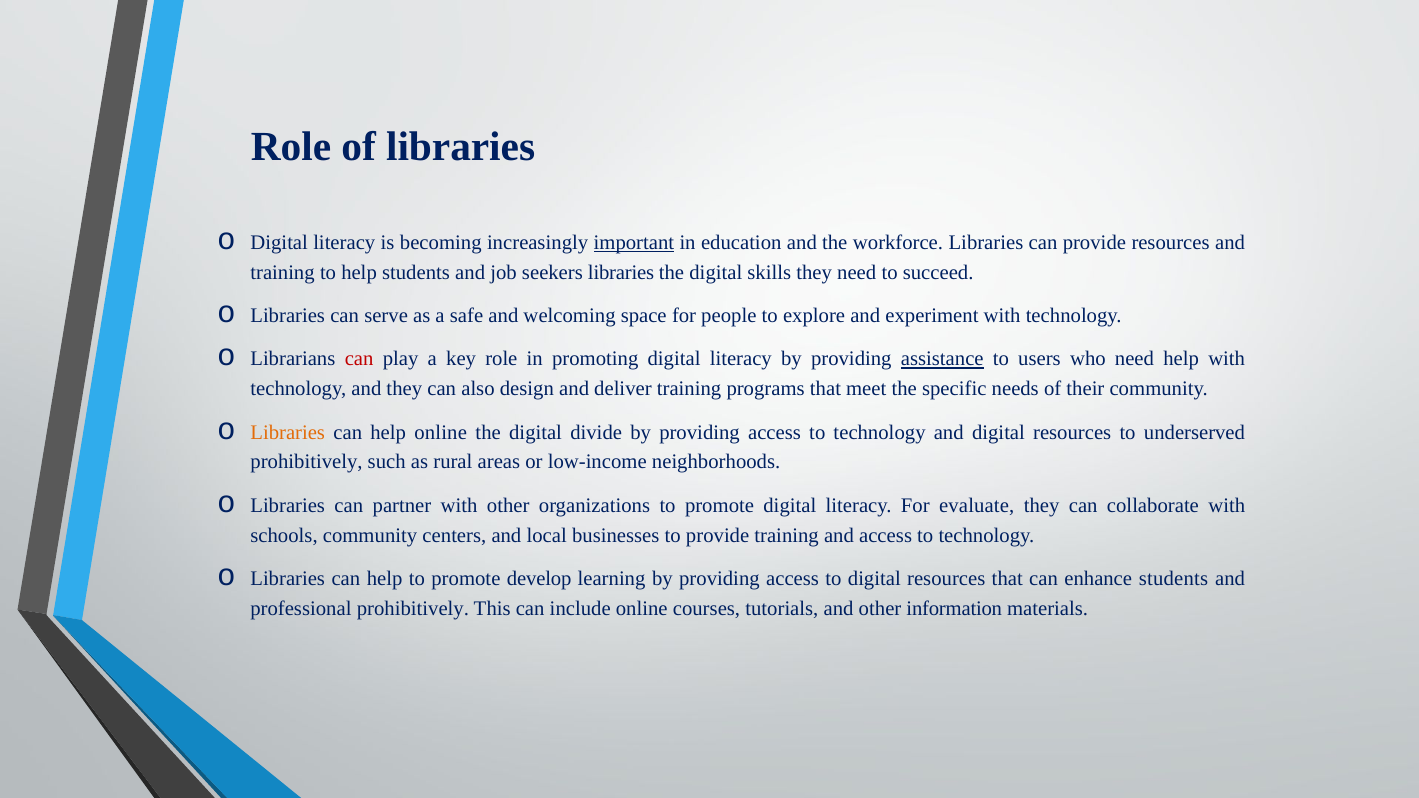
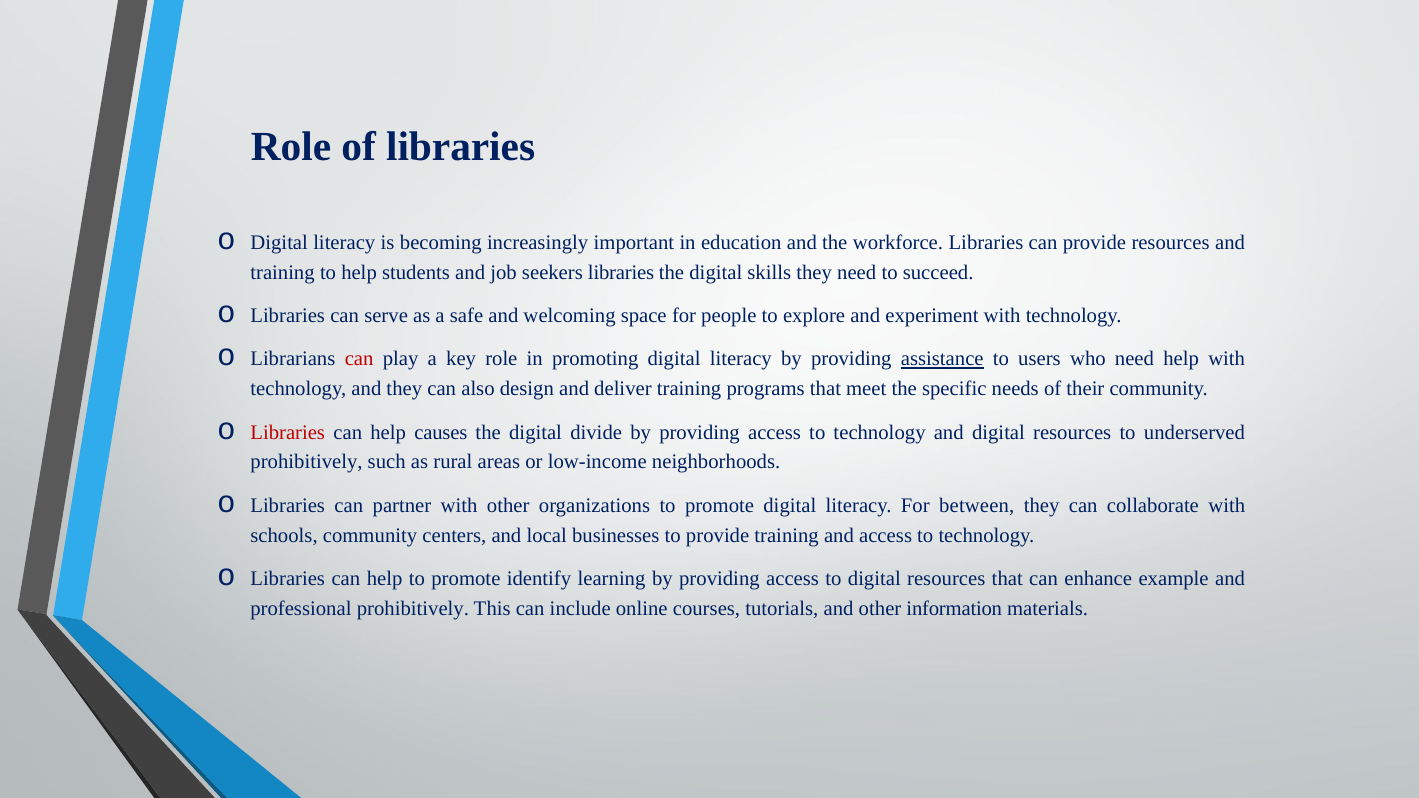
important underline: present -> none
Libraries at (288, 432) colour: orange -> red
help online: online -> causes
evaluate: evaluate -> between
develop: develop -> identify
enhance students: students -> example
